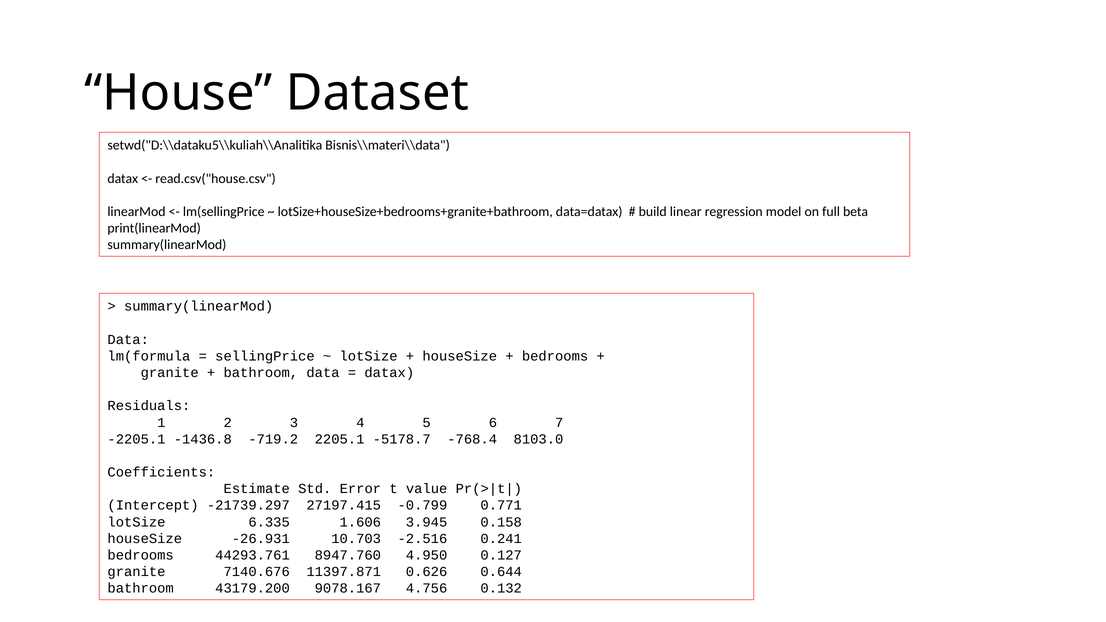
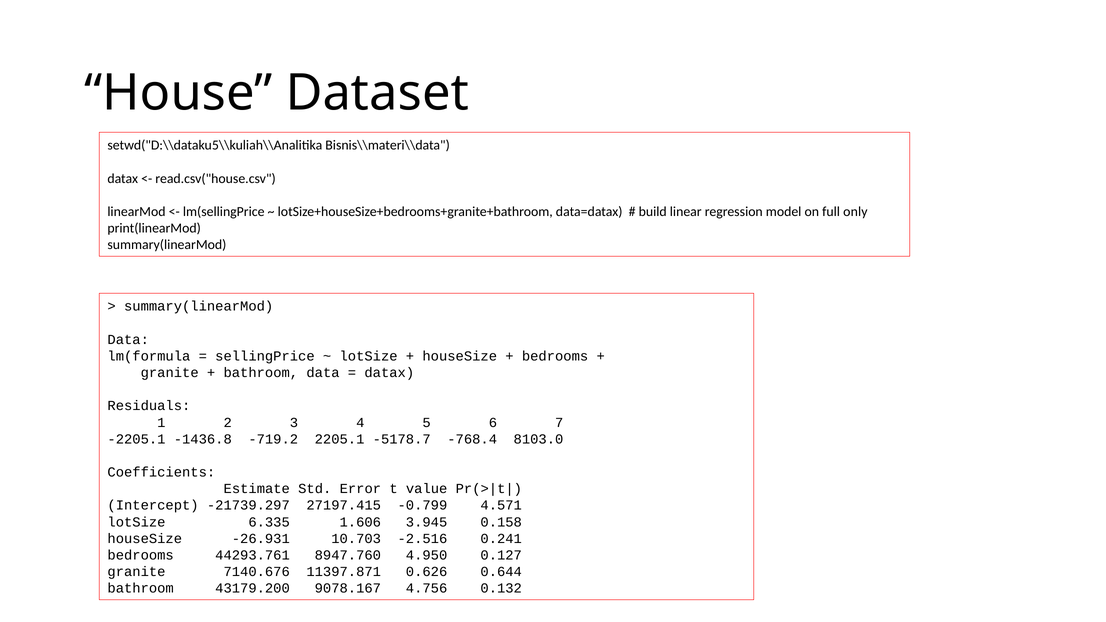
beta: beta -> only
0.771: 0.771 -> 4.571
